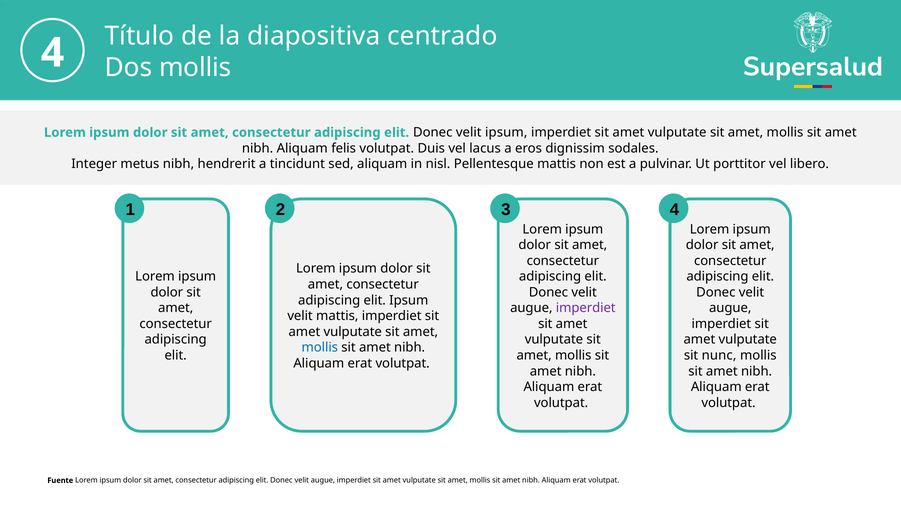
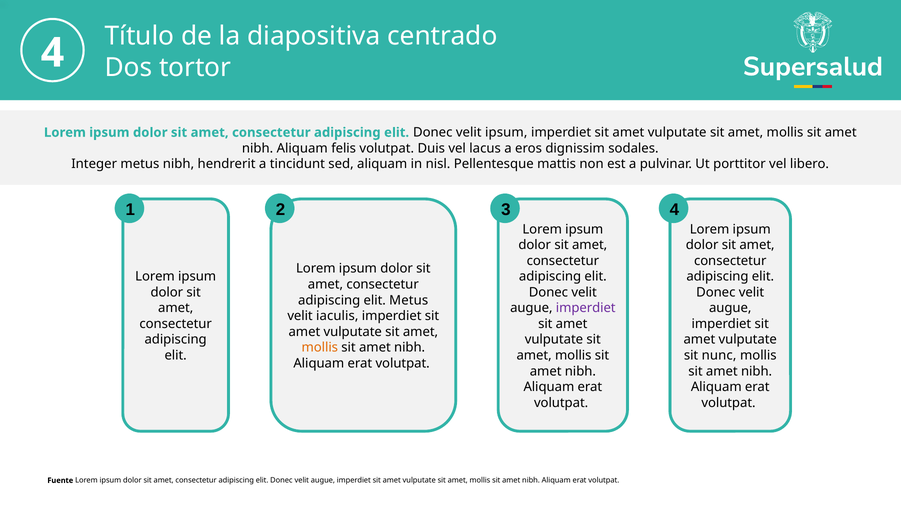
Dos mollis: mollis -> tortor
elit Ipsum: Ipsum -> Metus
velit mattis: mattis -> iaculis
mollis at (320, 347) colour: blue -> orange
